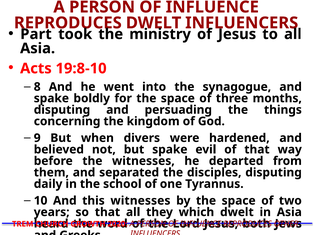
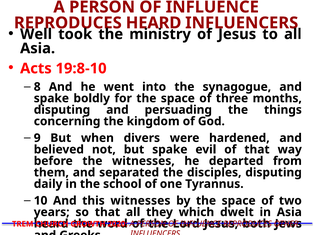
REPRODUCES DWELT: DWELT -> HEARD
Part: Part -> Well
